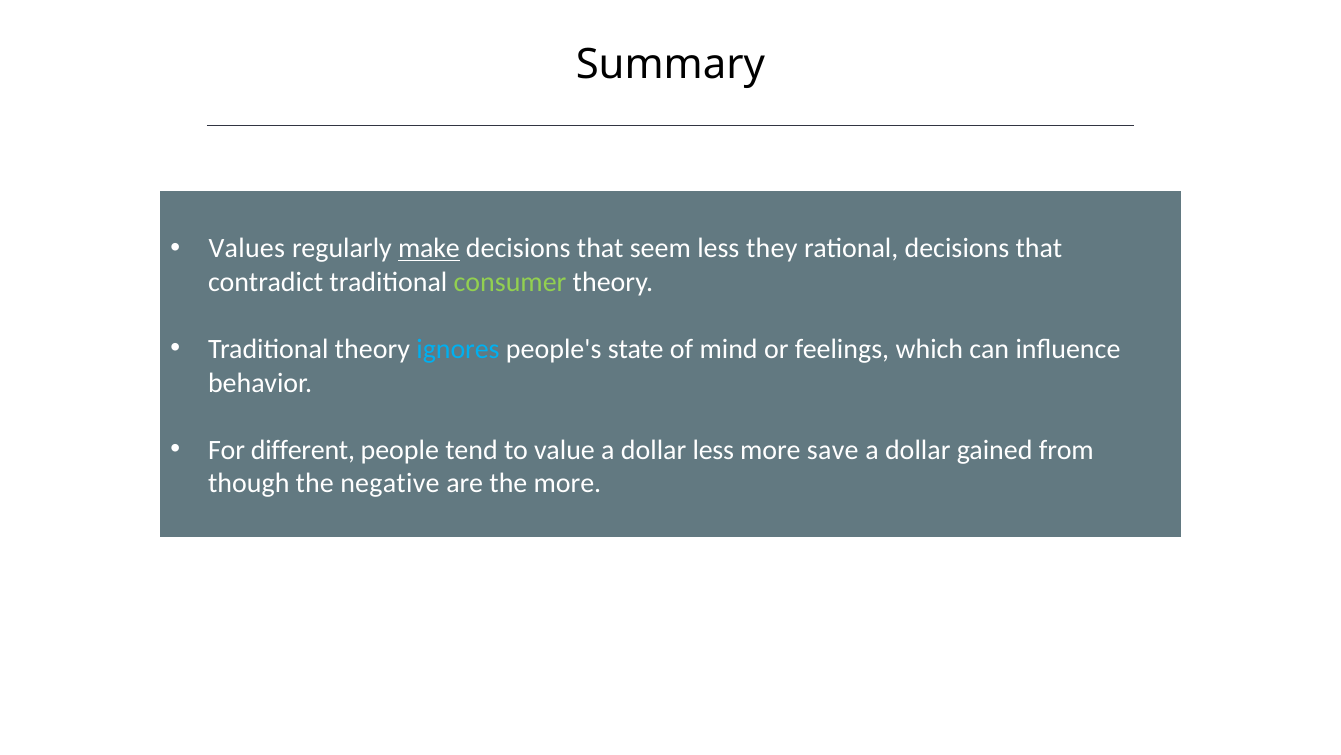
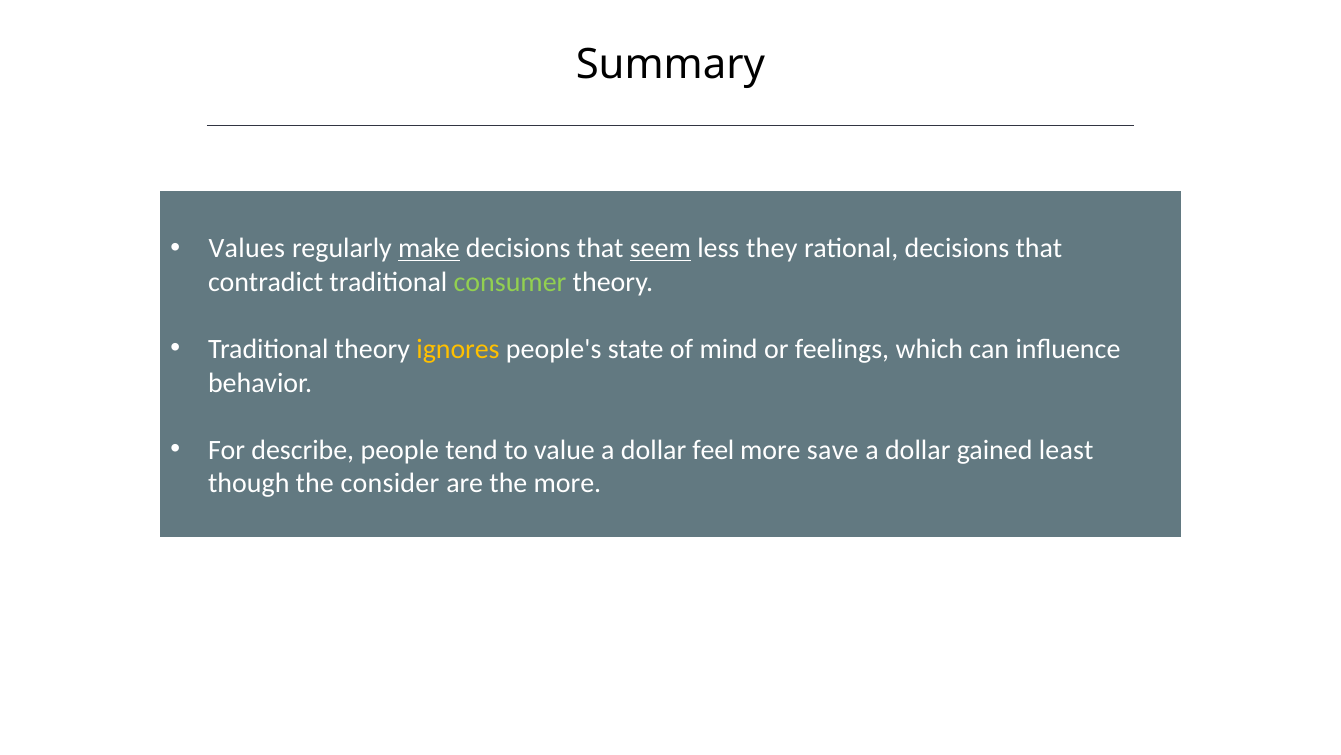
seem underline: none -> present
ignores colour: light blue -> yellow
different: different -> describe
dollar less: less -> feel
from: from -> least
negative: negative -> consider
